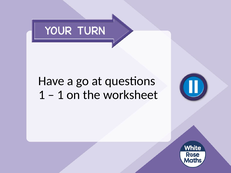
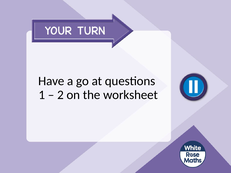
1 at (60, 95): 1 -> 2
